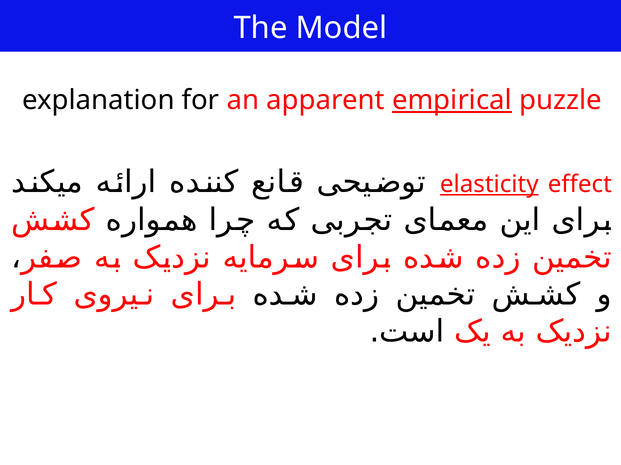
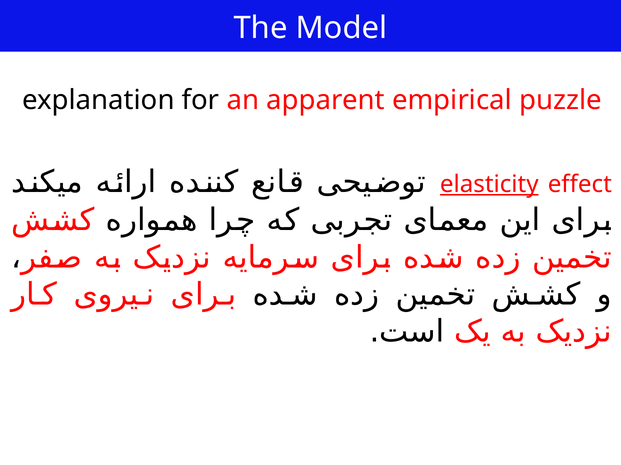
empirical underline: present -> none
